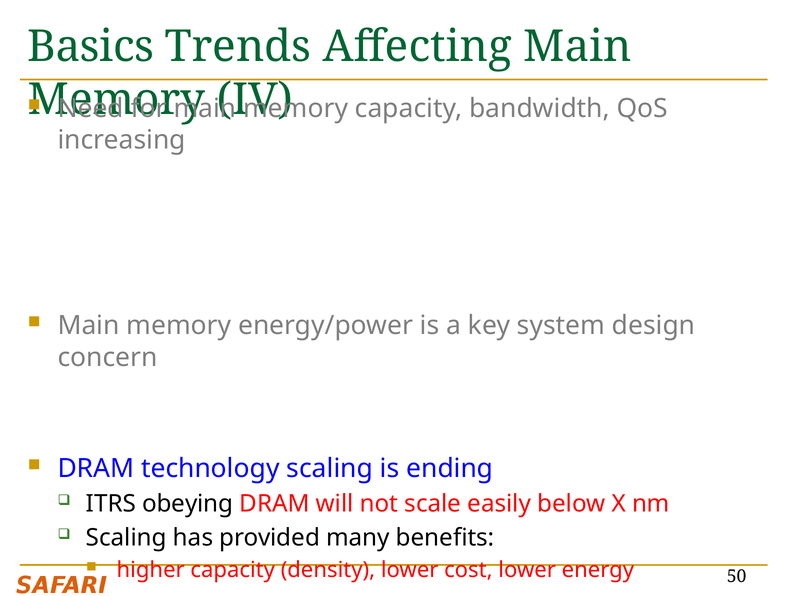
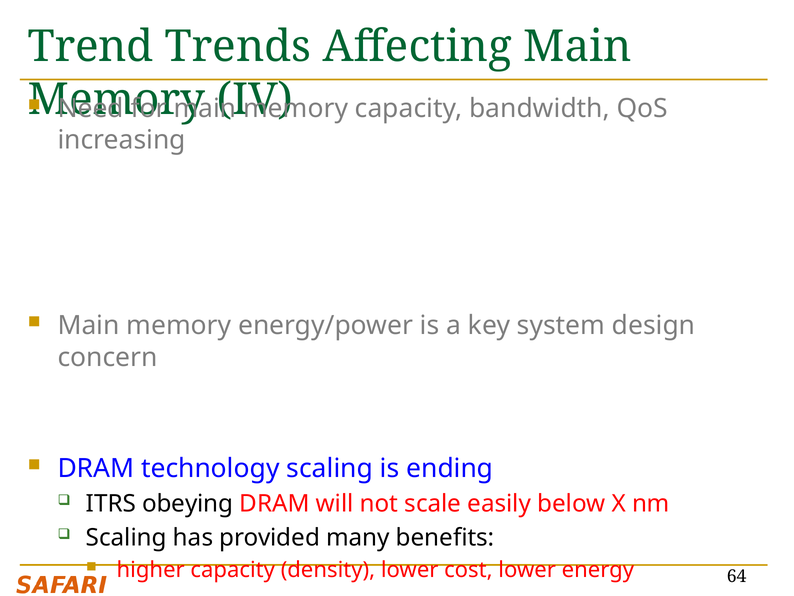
Basics: Basics -> Trend
50: 50 -> 64
